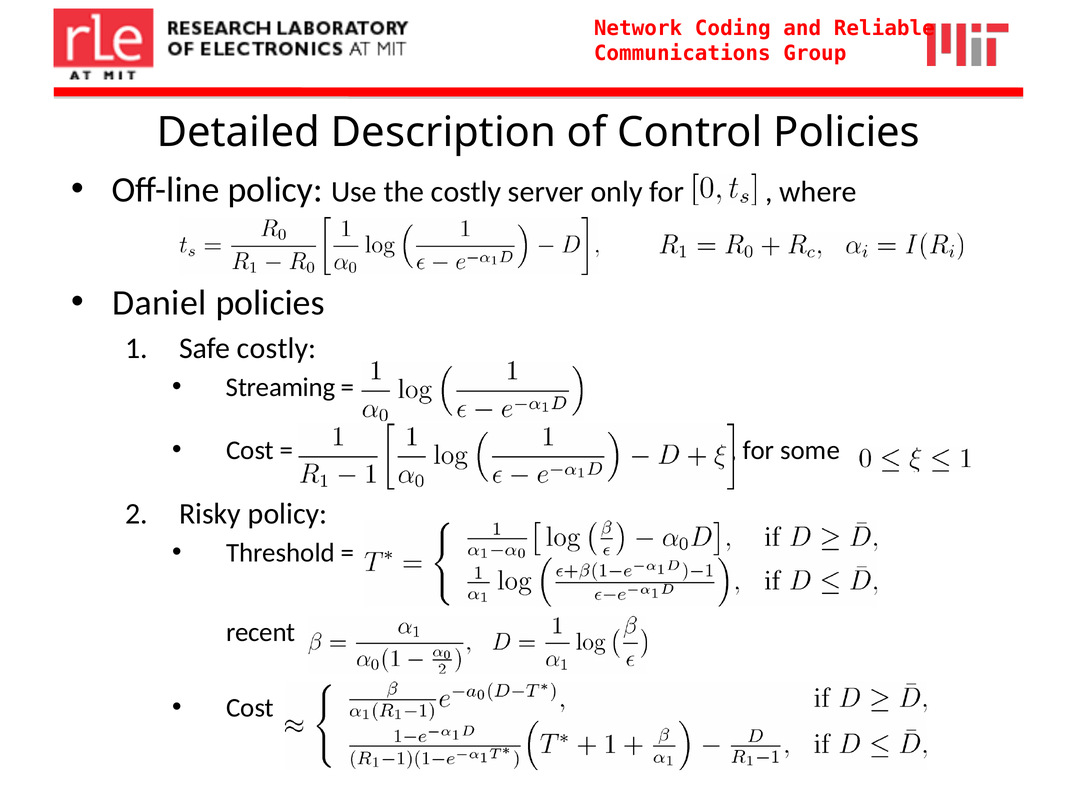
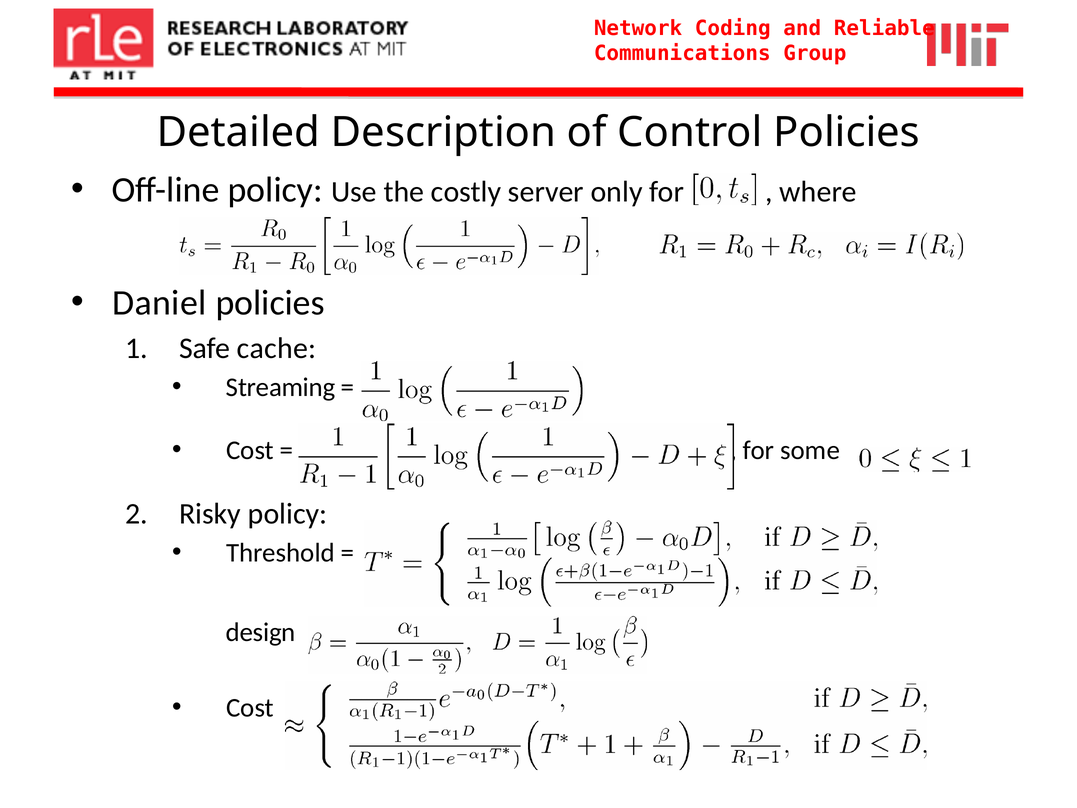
Safe costly: costly -> cache
recent: recent -> design
